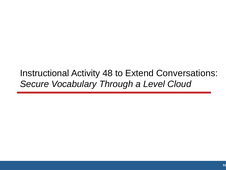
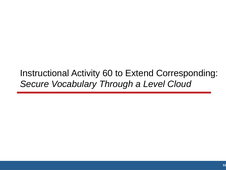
48: 48 -> 60
Conversations: Conversations -> Corresponding
